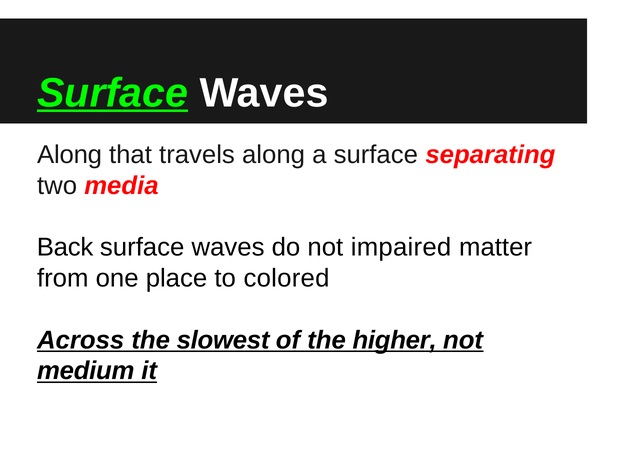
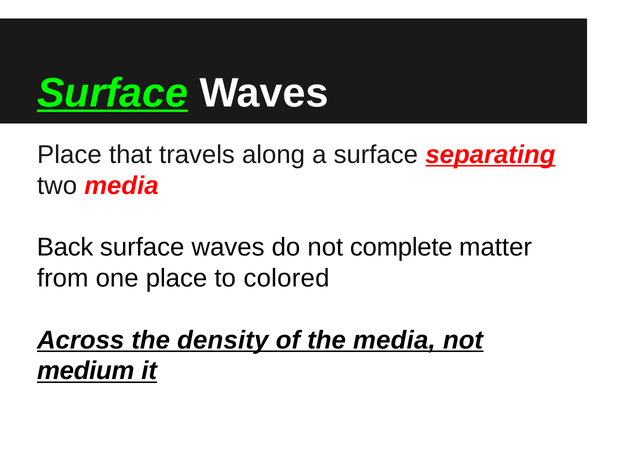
Along at (70, 155): Along -> Place
separating underline: none -> present
impaired: impaired -> complete
slowest: slowest -> density
the higher: higher -> media
